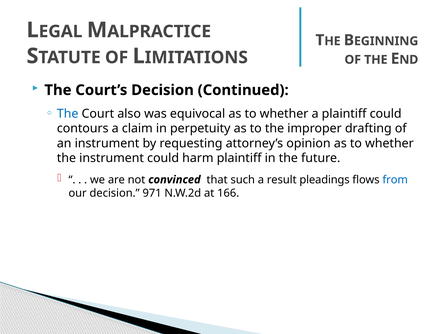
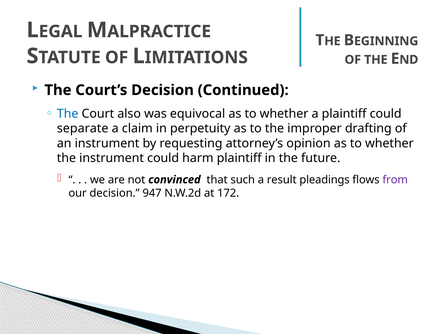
contours: contours -> separate
from colour: blue -> purple
971: 971 -> 947
166: 166 -> 172
